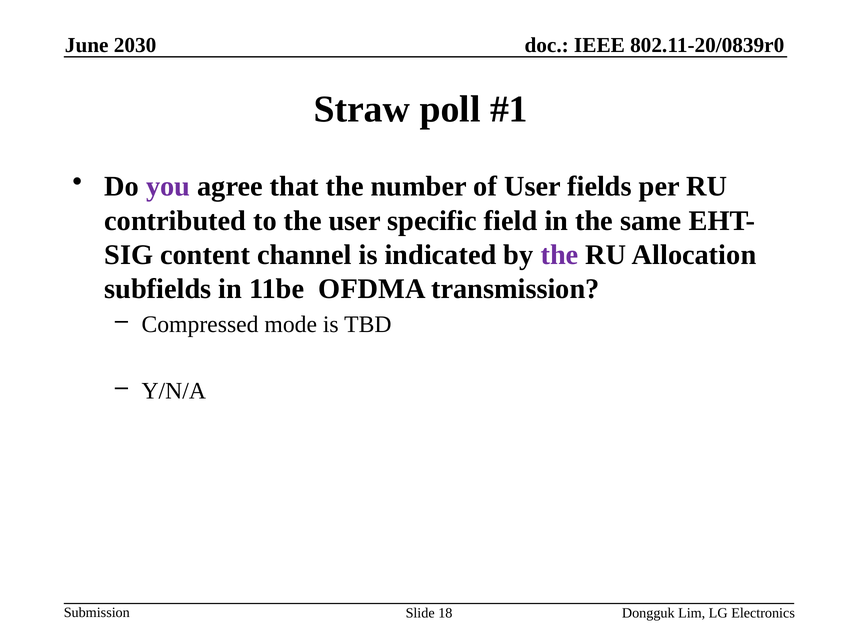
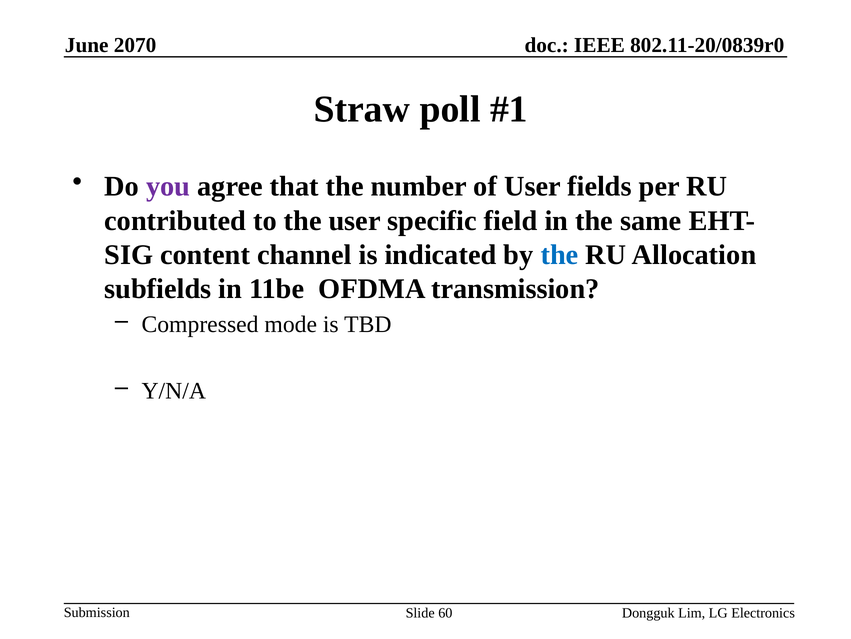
2030: 2030 -> 2070
the at (560, 254) colour: purple -> blue
18: 18 -> 60
